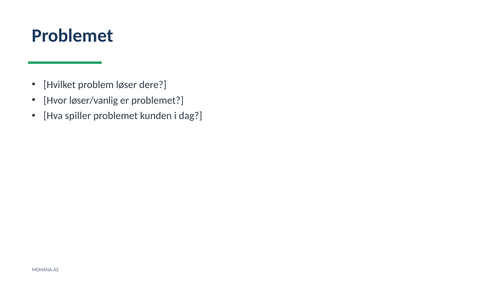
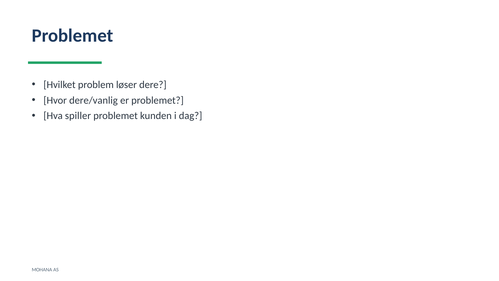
løser/vanlig: løser/vanlig -> dere/vanlig
